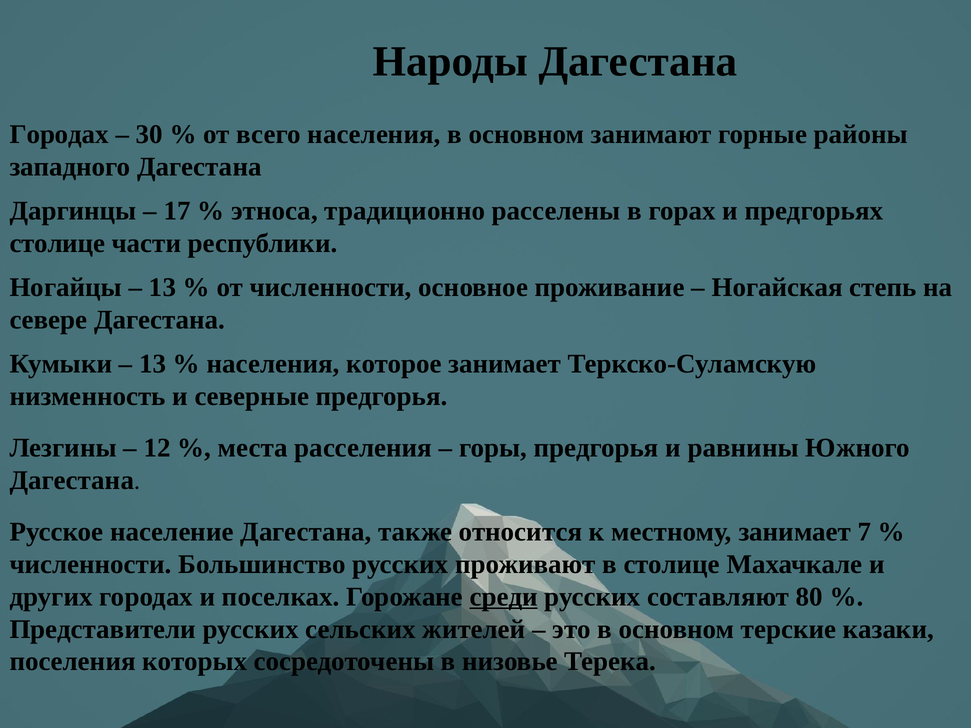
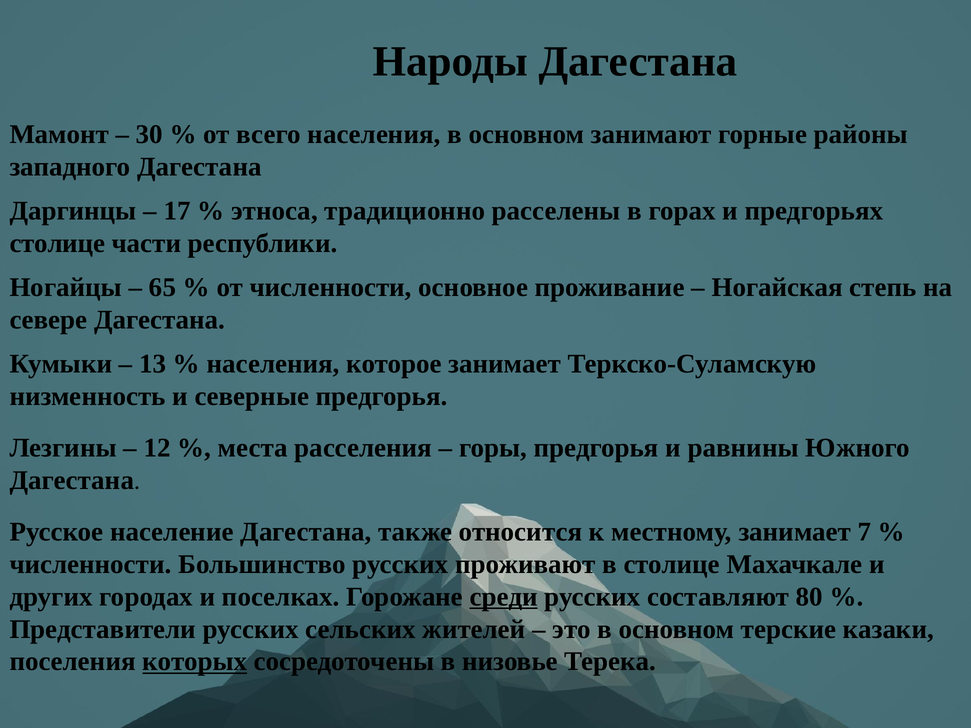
Городах at (59, 135): Городах -> Мамонт
13 at (162, 288): 13 -> 65
которых underline: none -> present
